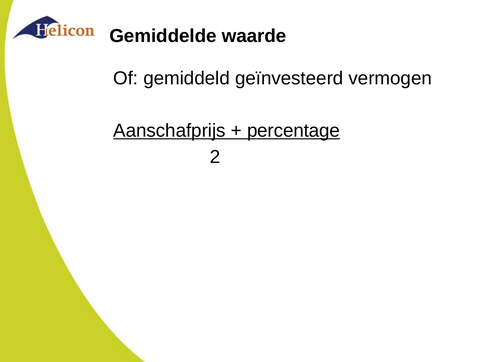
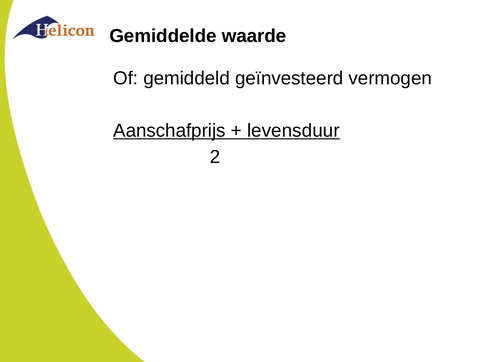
percentage: percentage -> levensduur
